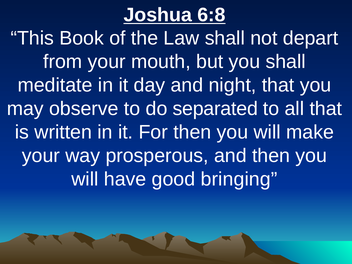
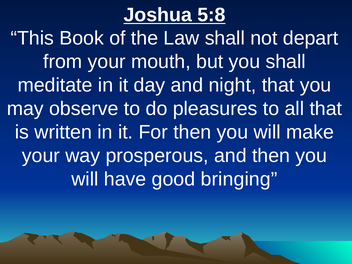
6:8: 6:8 -> 5:8
separated: separated -> pleasures
